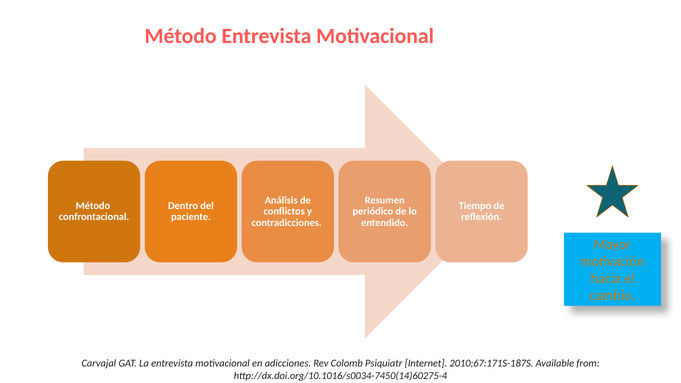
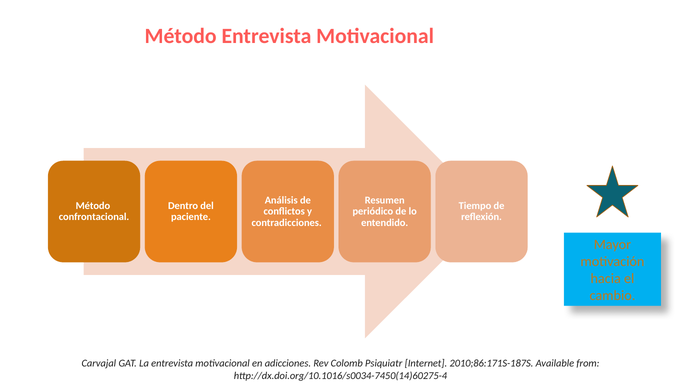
2010;67:171S-187S: 2010;67:171S-187S -> 2010;86:171S-187S
